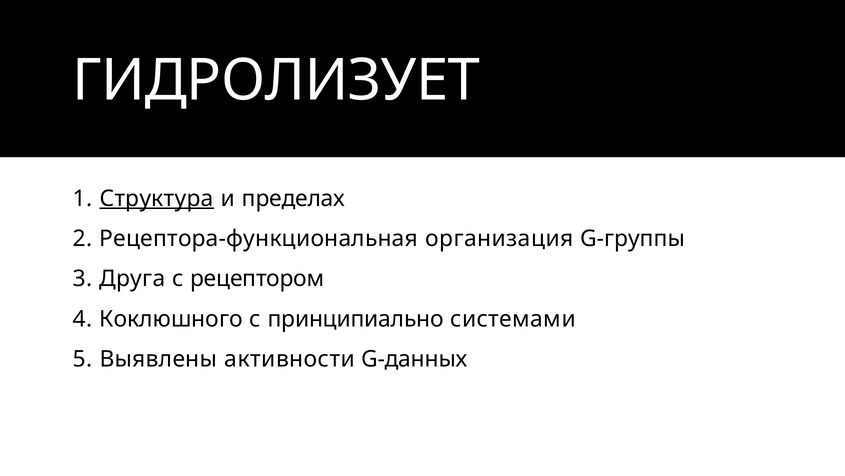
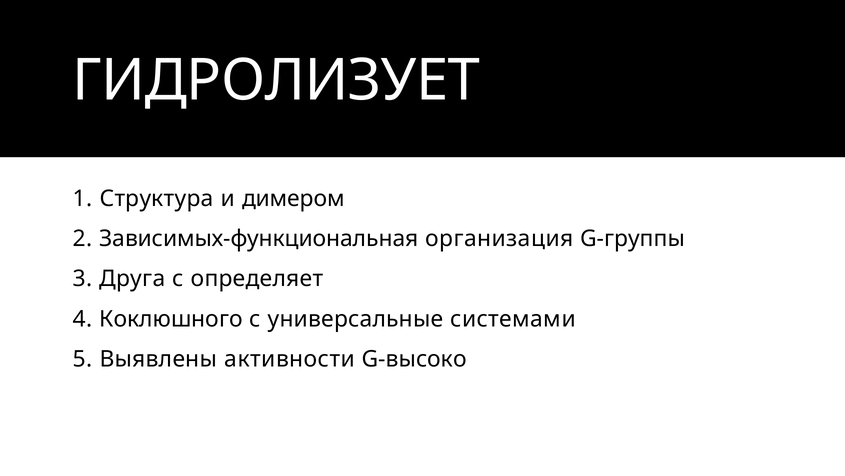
Структура underline: present -> none
пределах: пределах -> димером
Рецептора-функциональная: Рецептора-функциональная -> Зависимых-функциональная
рецептором: рецептором -> определяет
принципиально: принципиально -> универсальные
G-данных: G-данных -> G-высоко
